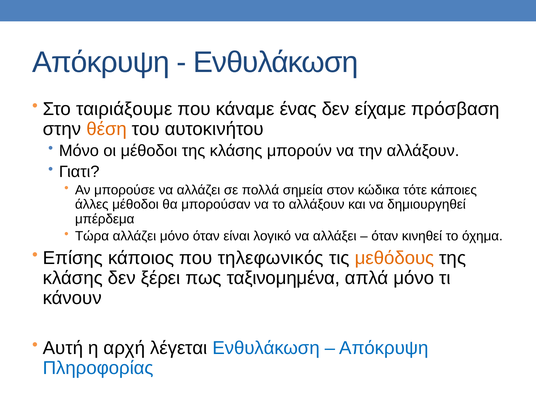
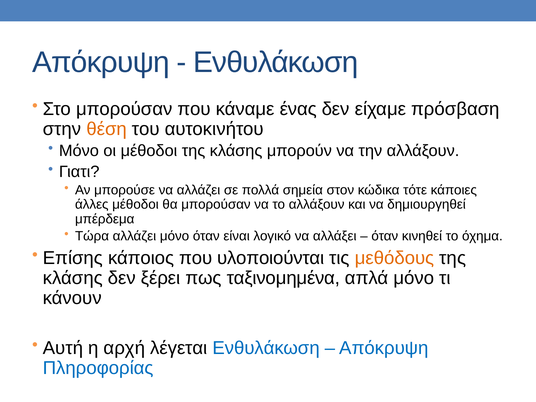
Στο ταιριάξουμε: ταιριάξουμε -> μπορούσαν
τηλεφωνικός: τηλεφωνικός -> υλοποιούνται
